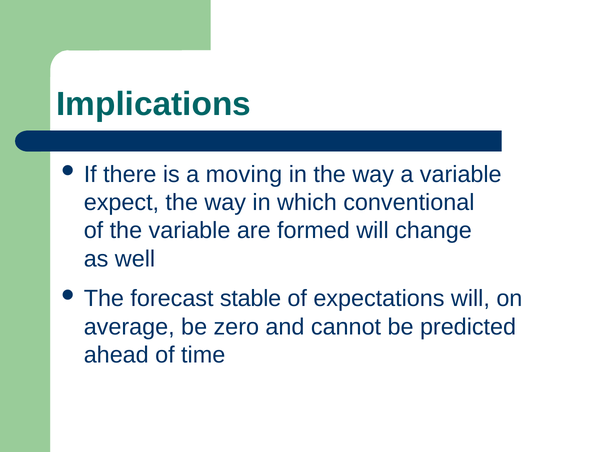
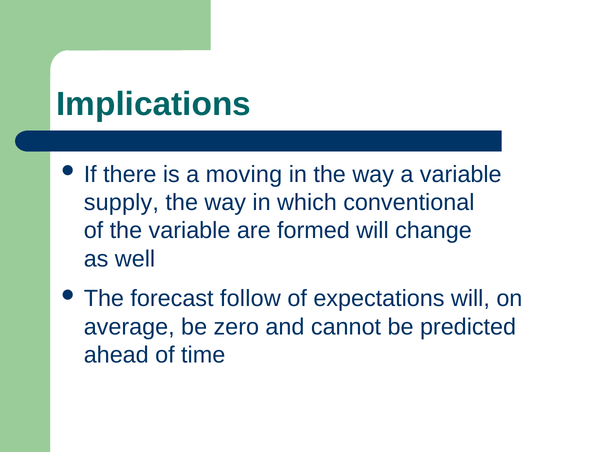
expect: expect -> supply
stable: stable -> follow
